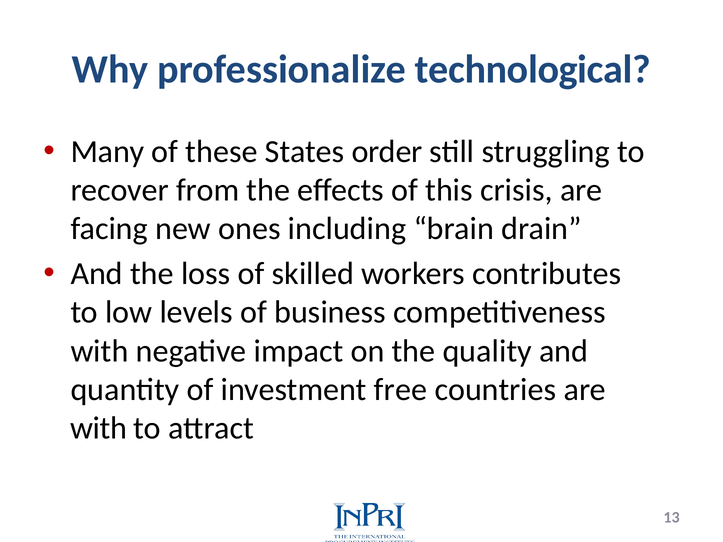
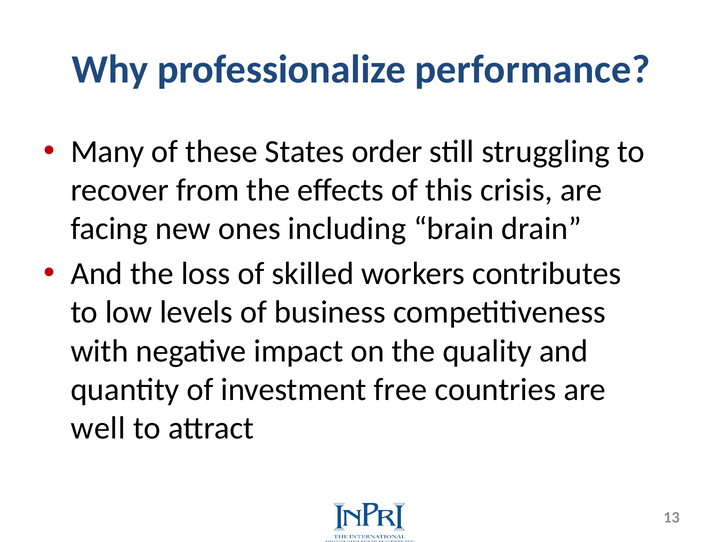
technological: technological -> performance
with at (98, 428): with -> well
